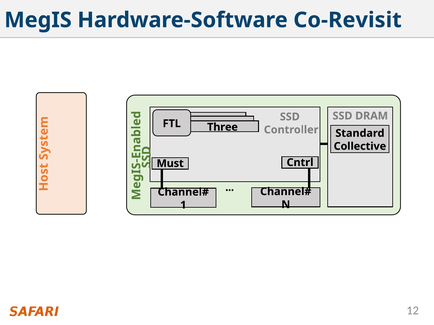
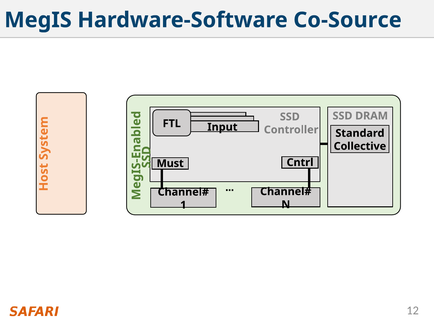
Co-Revisit: Co-Revisit -> Co-Source
Three: Three -> Input
